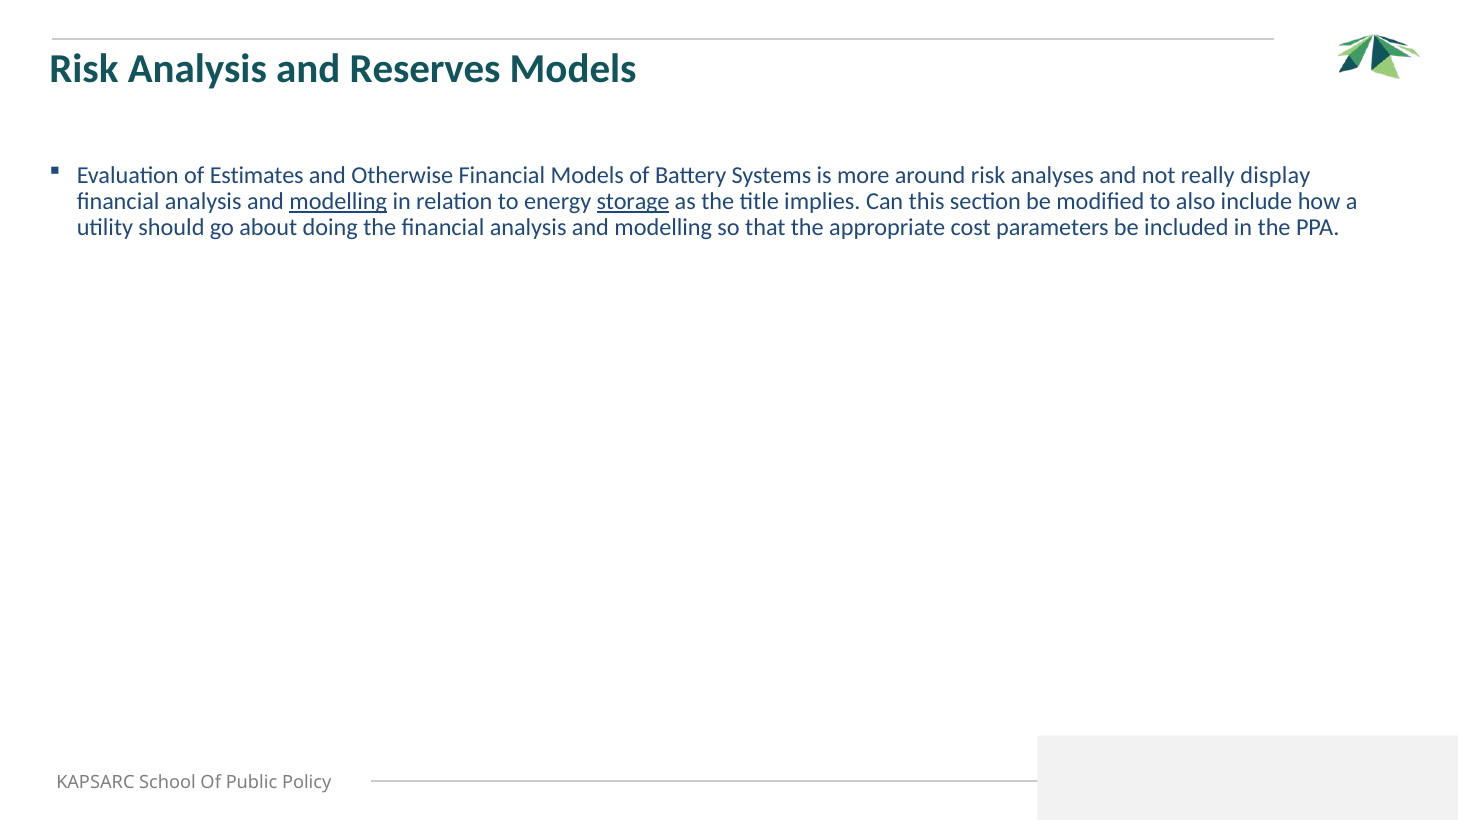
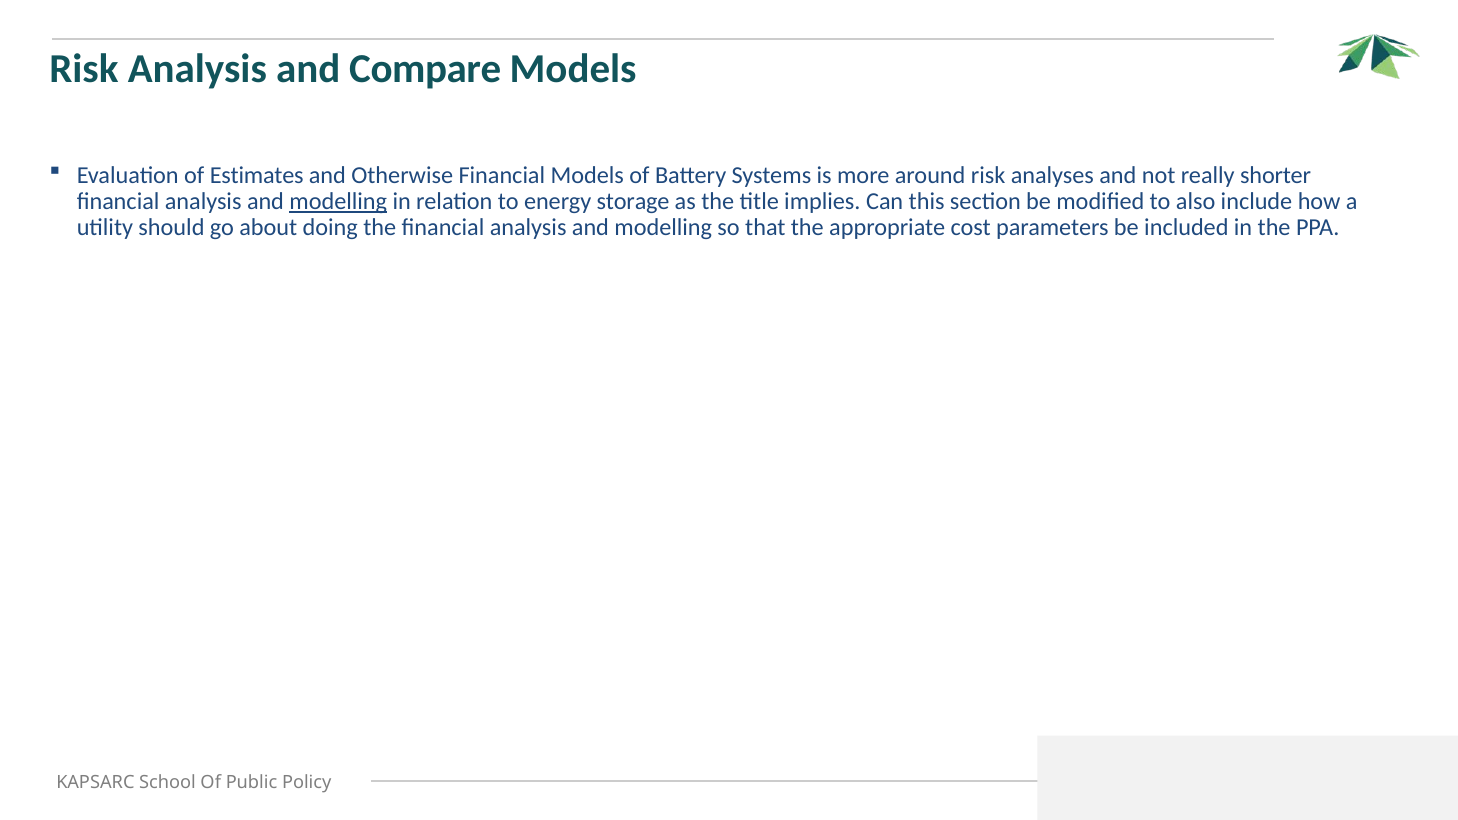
Reserves: Reserves -> Compare
display: display -> shorter
storage underline: present -> none
